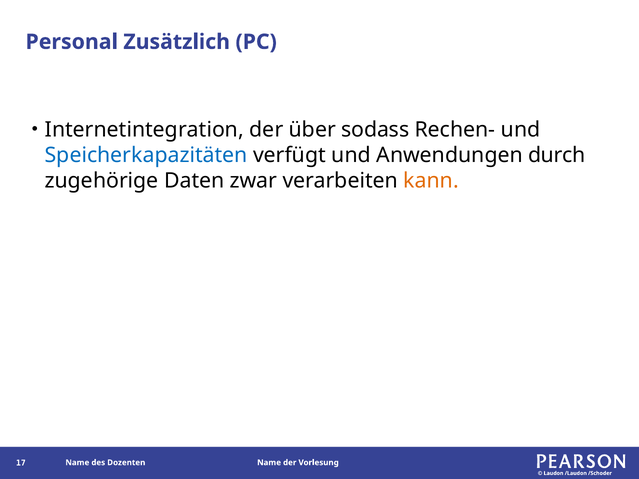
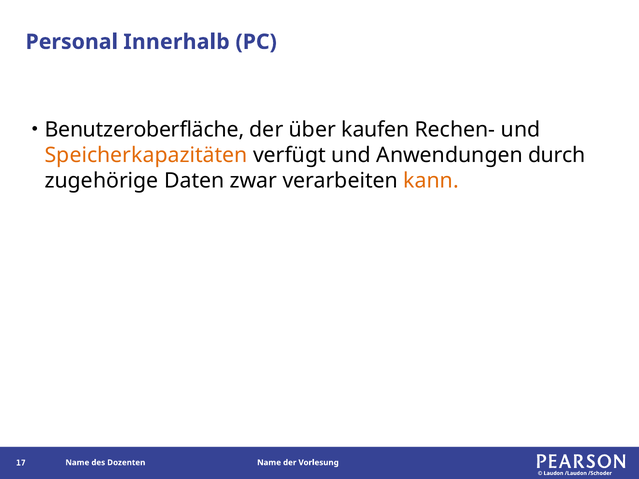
Zusätzlich: Zusätzlich -> Innerhalb
Internetintegration: Internetintegration -> Benutzeroberfläche
sodass: sodass -> kaufen
Speicherkapazitäten colour: blue -> orange
